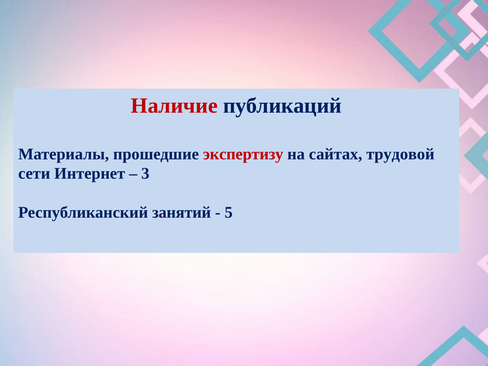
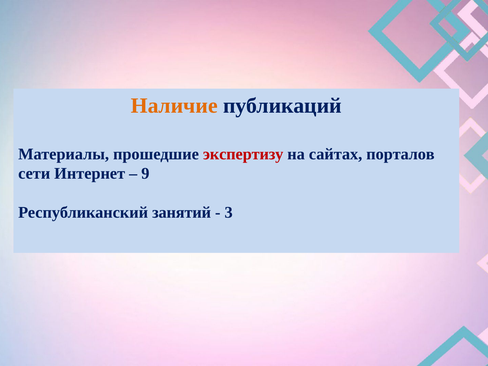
Наличие colour: red -> orange
трудовой: трудовой -> порталов
3: 3 -> 9
5: 5 -> 3
